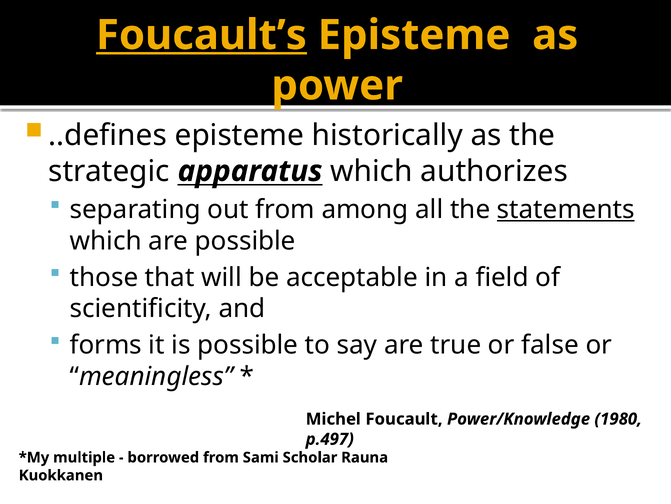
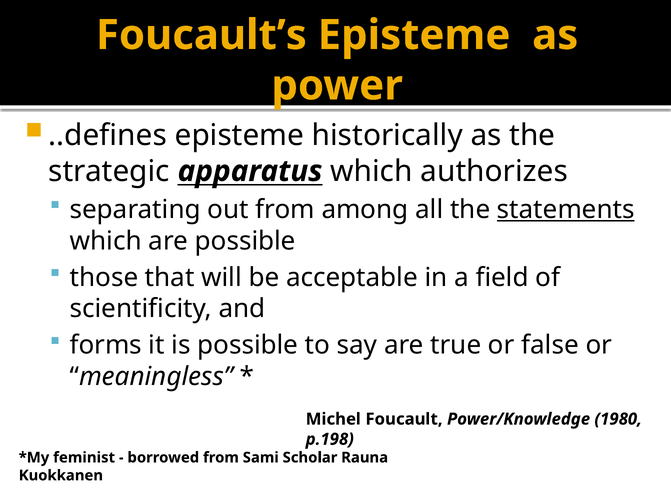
Foucault’s underline: present -> none
p.497: p.497 -> p.198
multiple: multiple -> feminist
